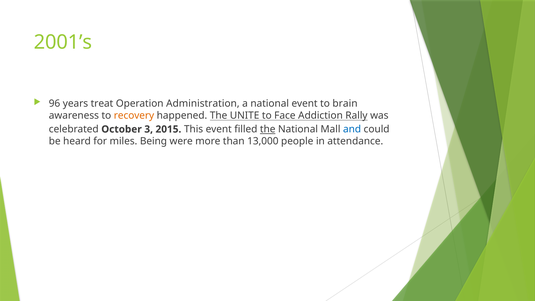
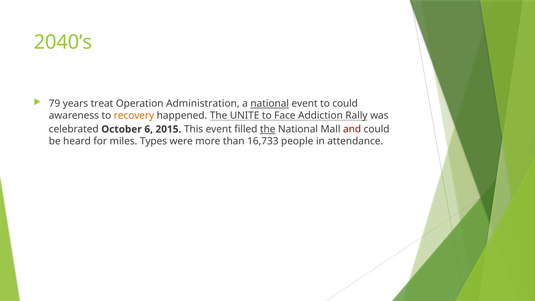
2001’s: 2001’s -> 2040’s
96: 96 -> 79
national at (270, 104) underline: none -> present
to brain: brain -> could
3: 3 -> 6
and colour: blue -> red
Being: Being -> Types
13,000: 13,000 -> 16,733
